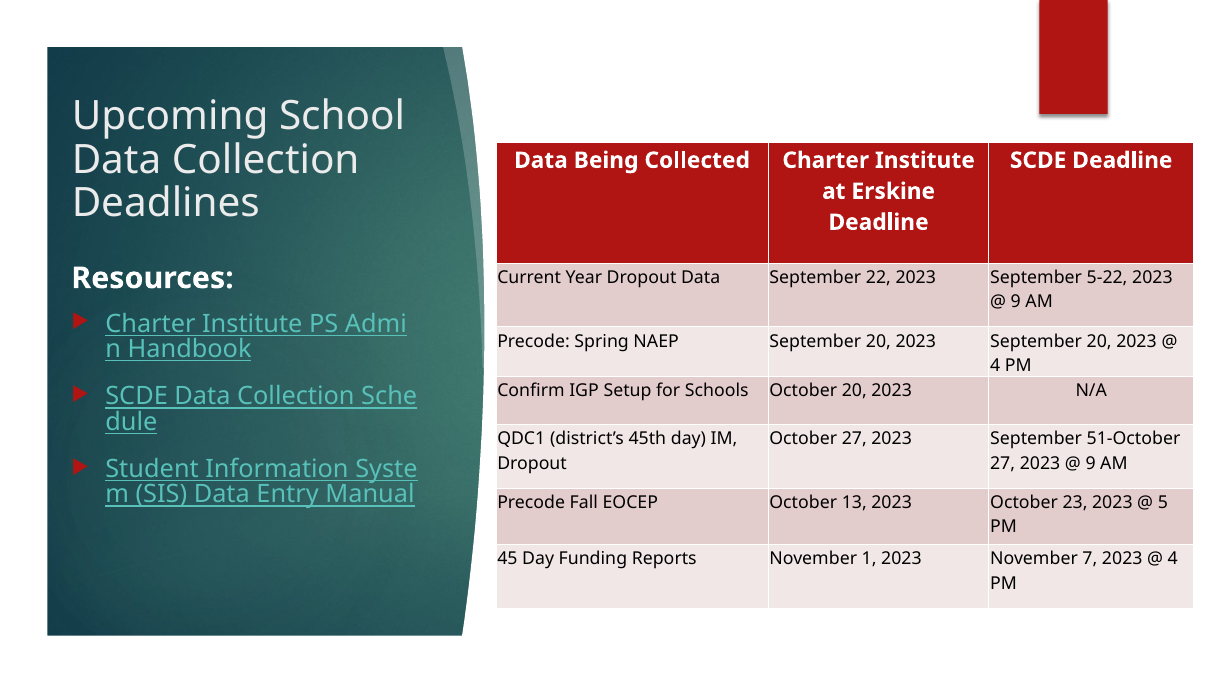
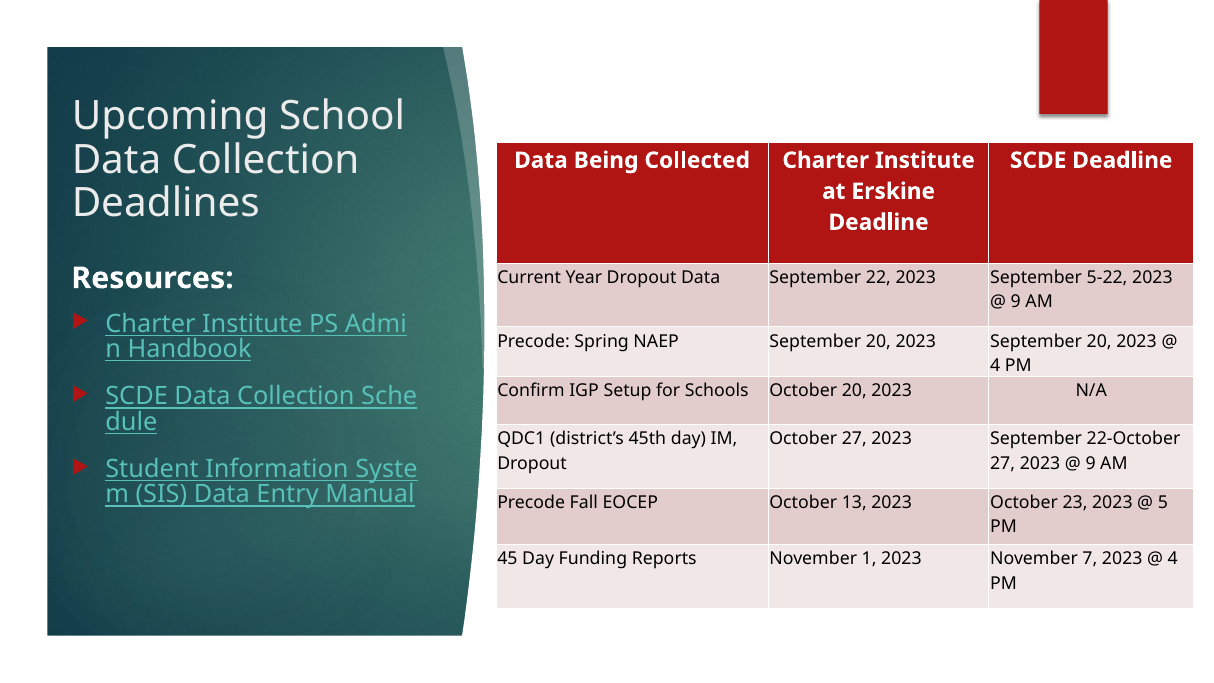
51-October: 51-October -> 22-October
